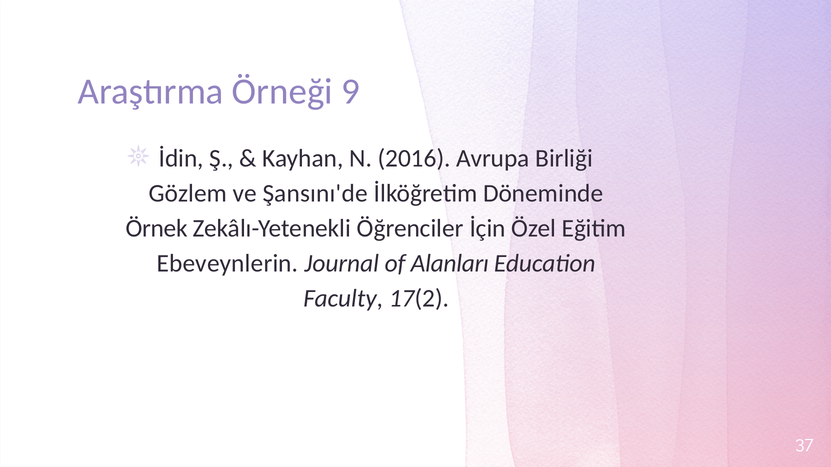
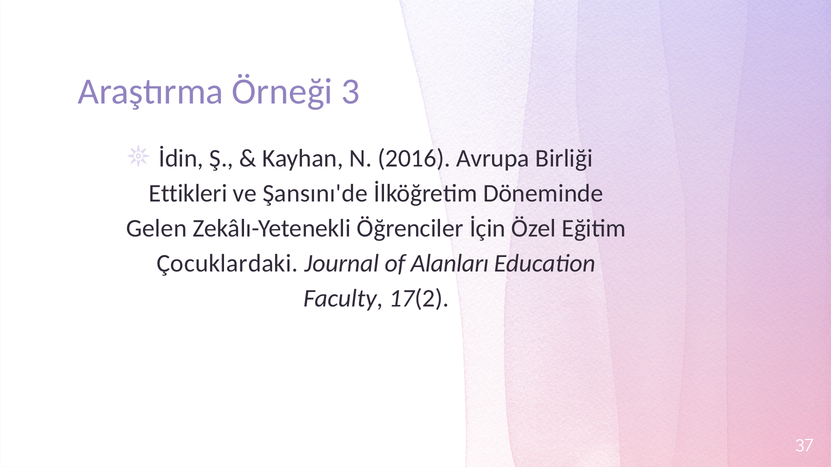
9: 9 -> 3
Gözlem: Gözlem -> Ettikleri
Örnek: Örnek -> Gelen
Ebeveynlerin: Ebeveynlerin -> Çocuklardaki
